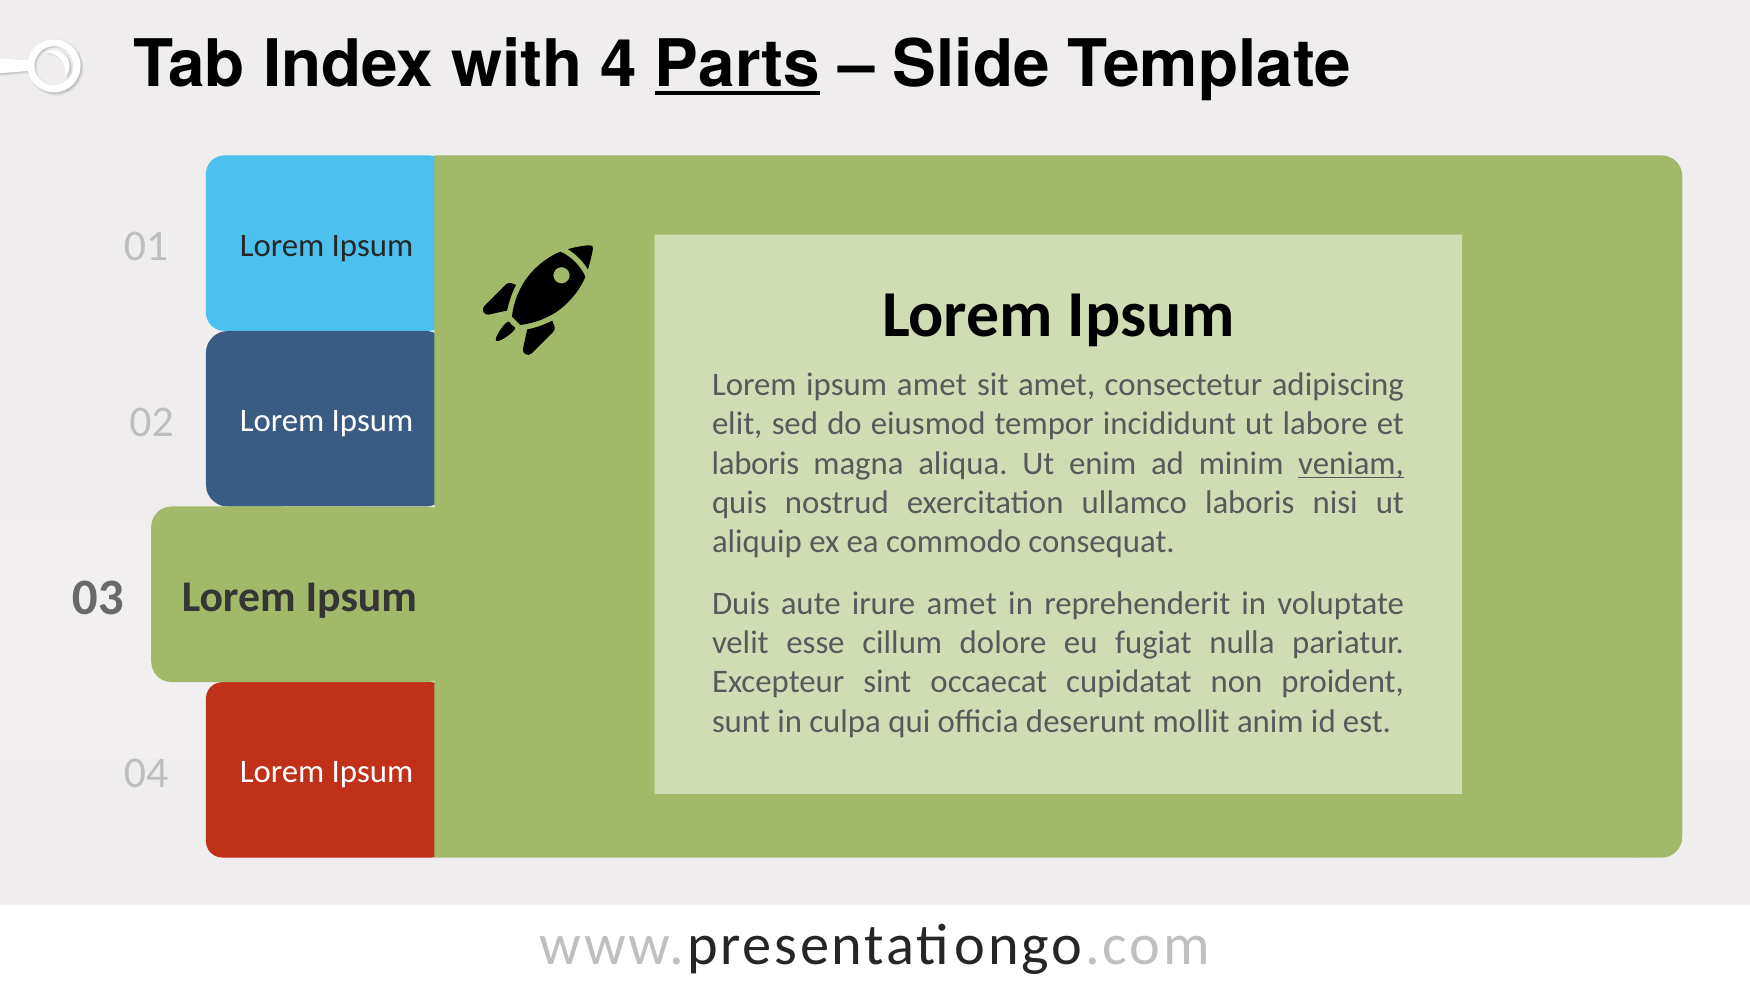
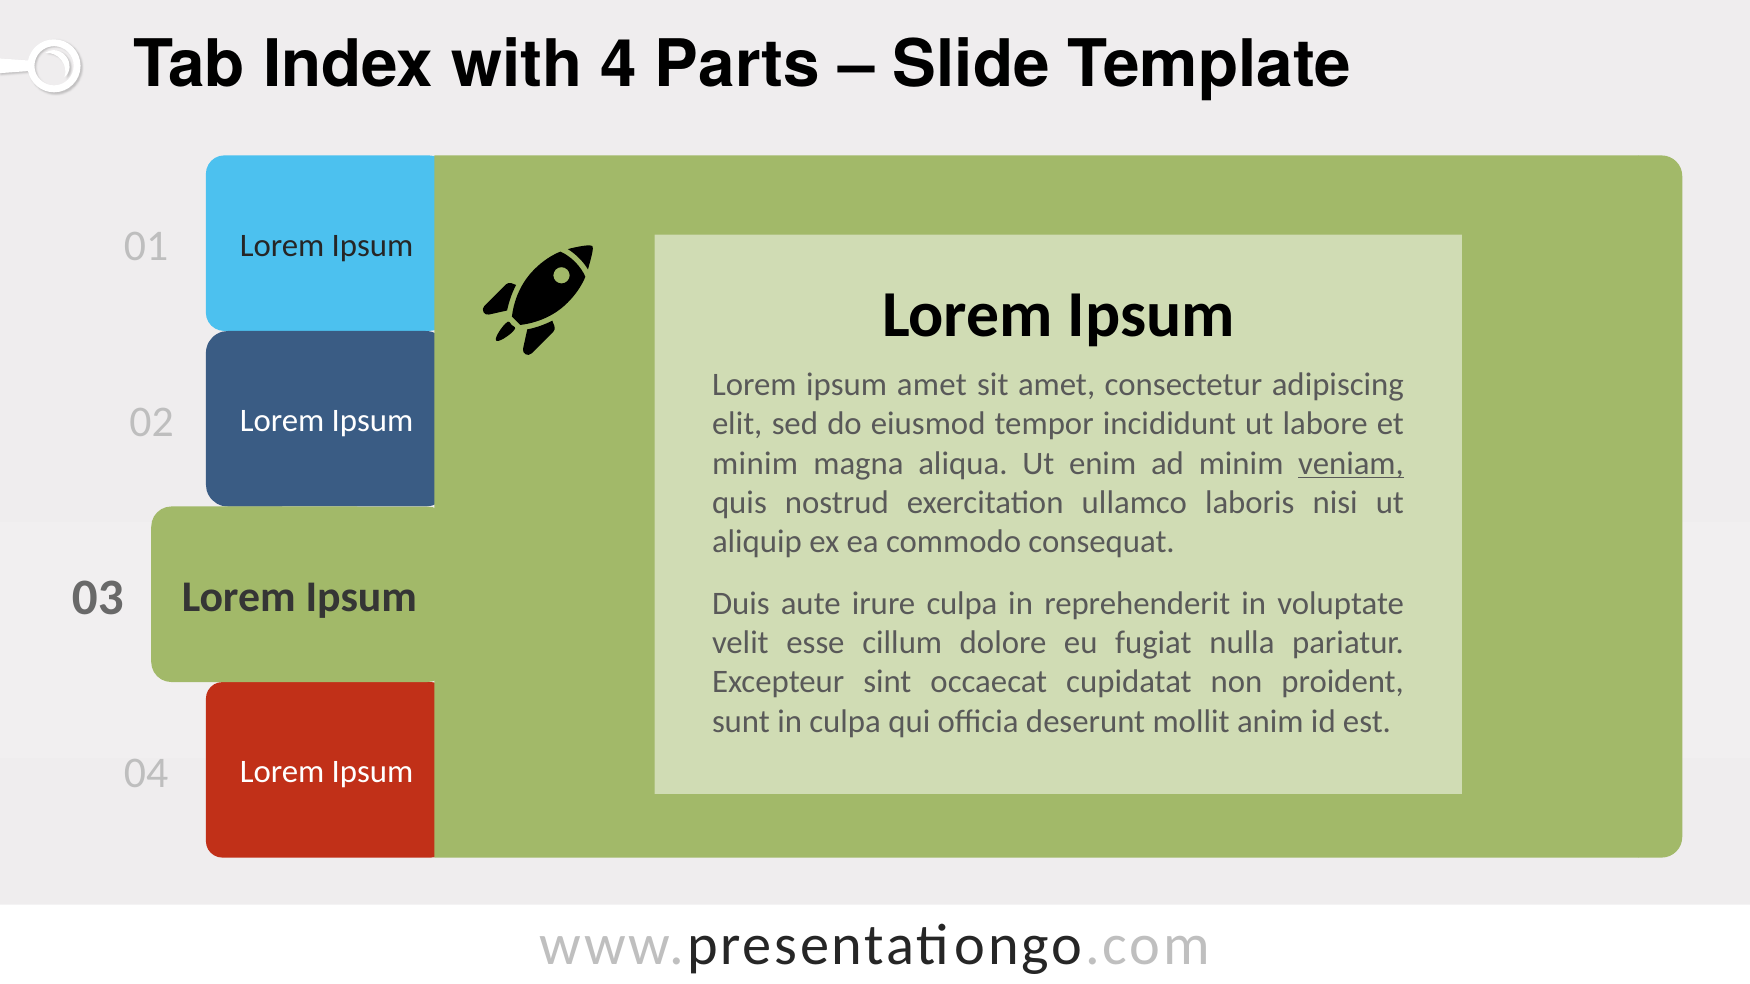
Parts underline: present -> none
laboris at (755, 464): laboris -> minim
irure amet: amet -> culpa
